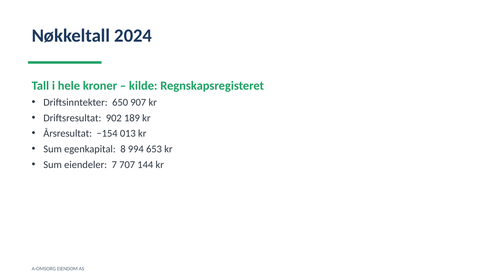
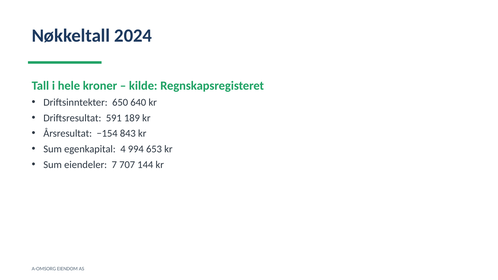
907: 907 -> 640
902: 902 -> 591
013: 013 -> 843
8: 8 -> 4
